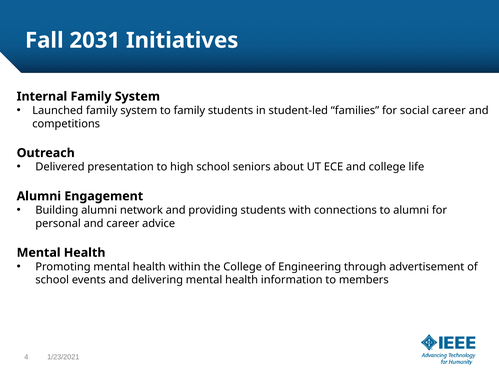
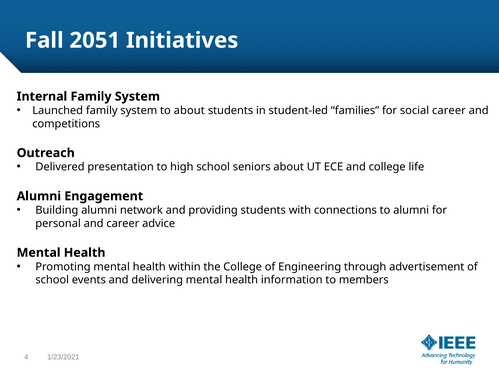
2031: 2031 -> 2051
to family: family -> about
